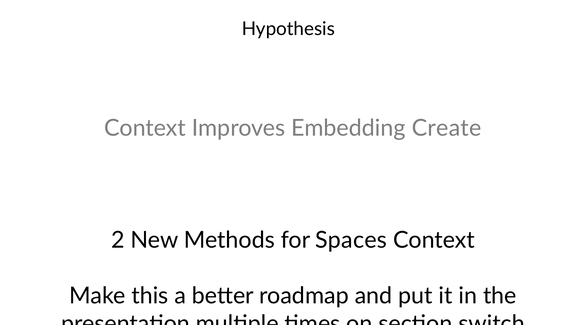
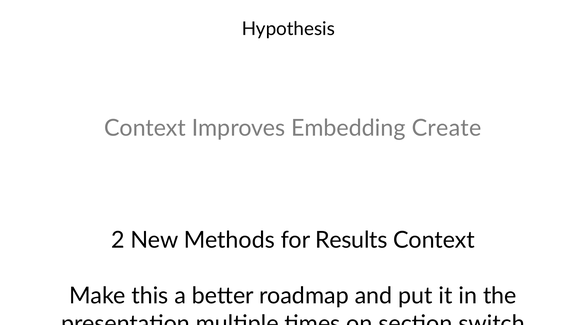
Spaces: Spaces -> Results
